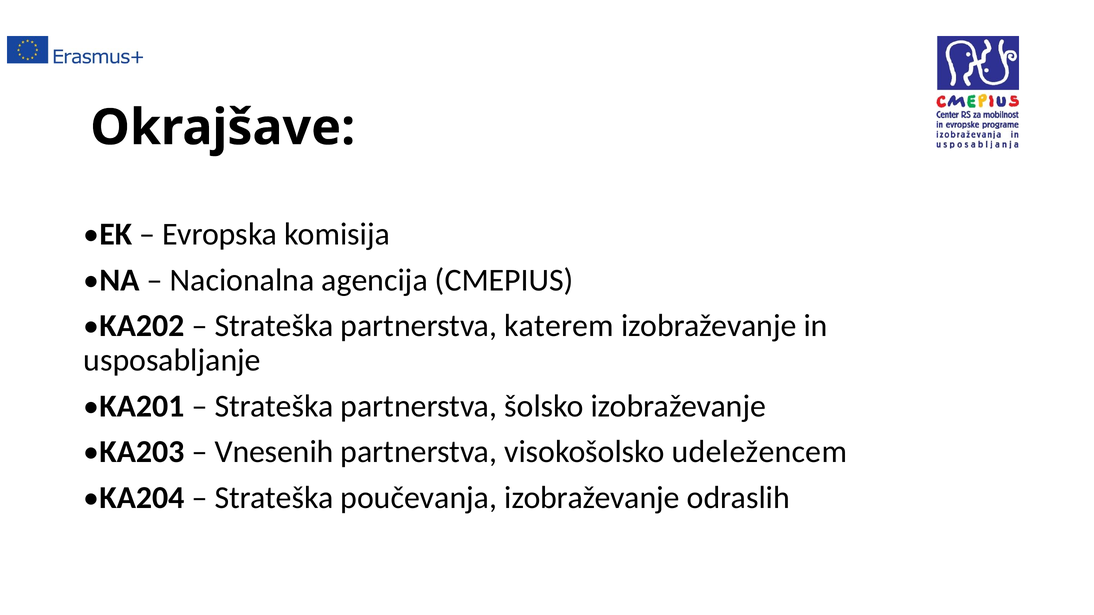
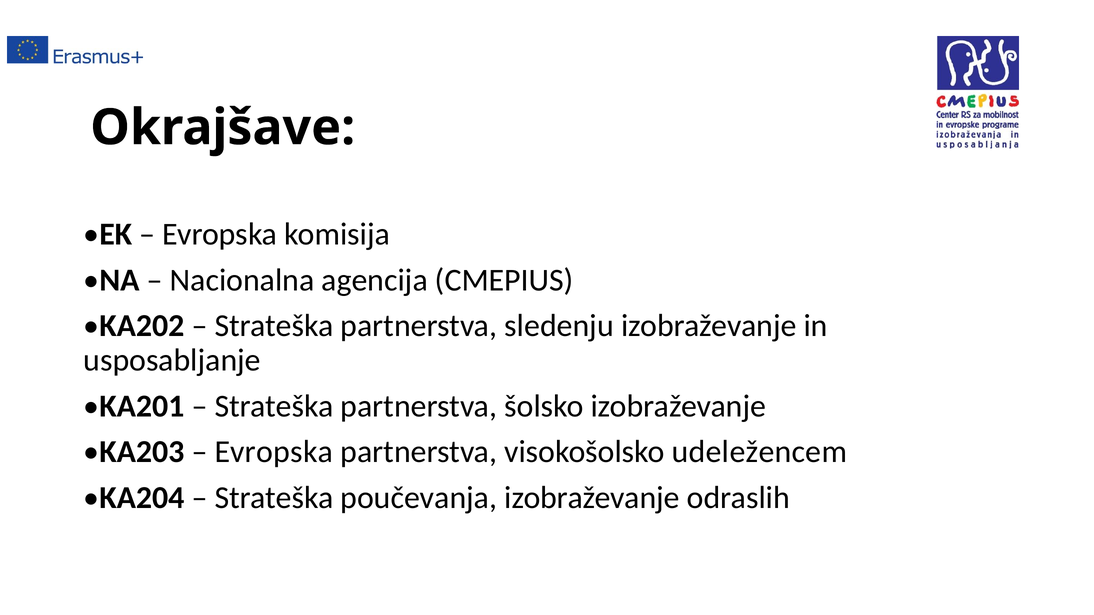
katerem: katerem -> sledenju
Vnesenih at (274, 452): Vnesenih -> Evropska
